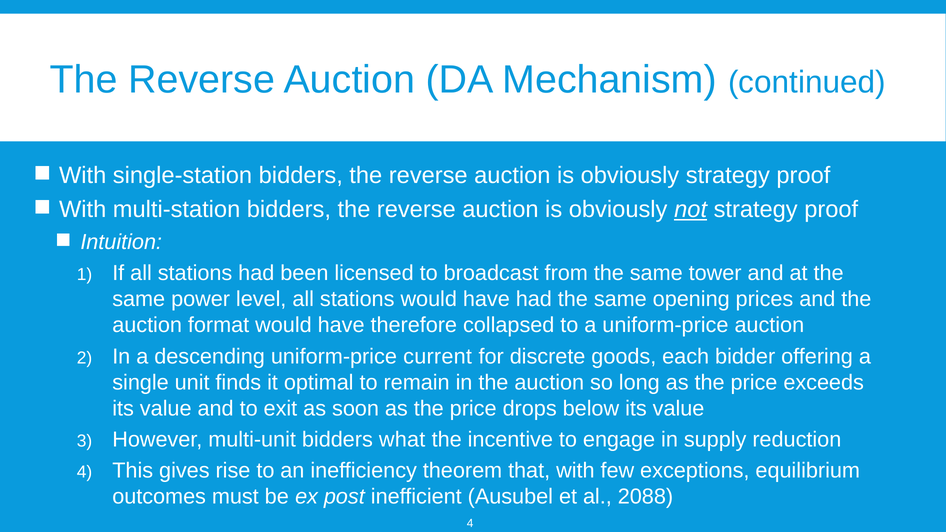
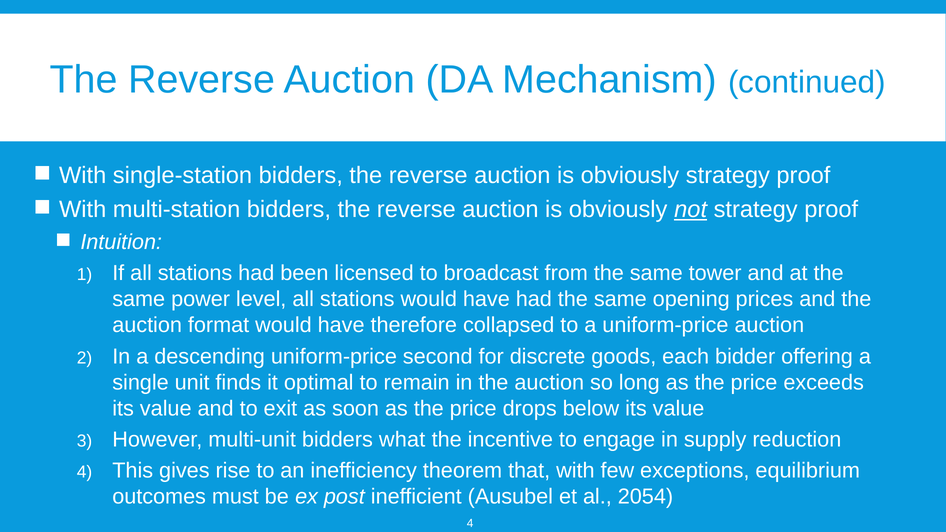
current: current -> second
2088: 2088 -> 2054
